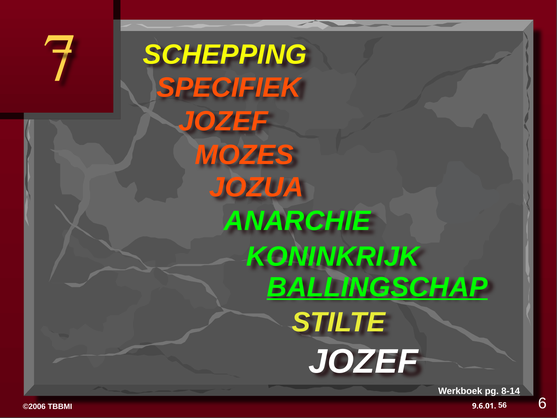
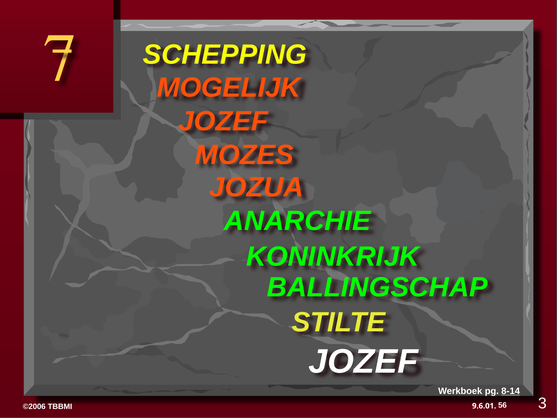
SPECIFIEK: SPECIFIEK -> MOGELIJK
BALLINGSCHAP underline: present -> none
6: 6 -> 3
